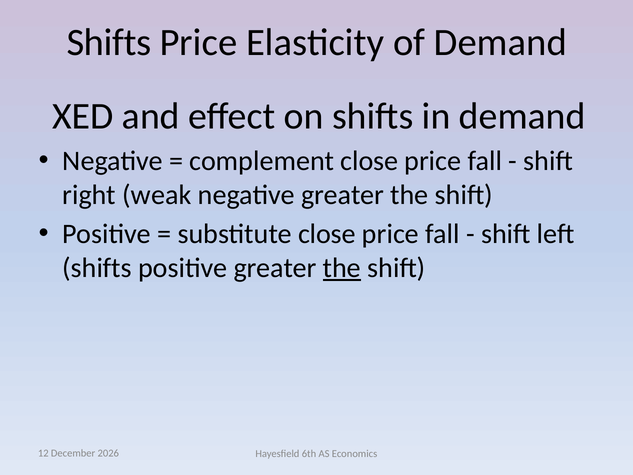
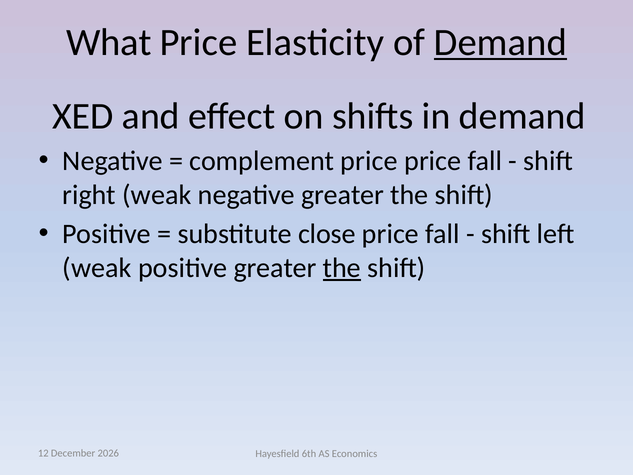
Shifts at (109, 42): Shifts -> What
Demand at (500, 42) underline: none -> present
complement close: close -> price
shifts at (97, 268): shifts -> weak
